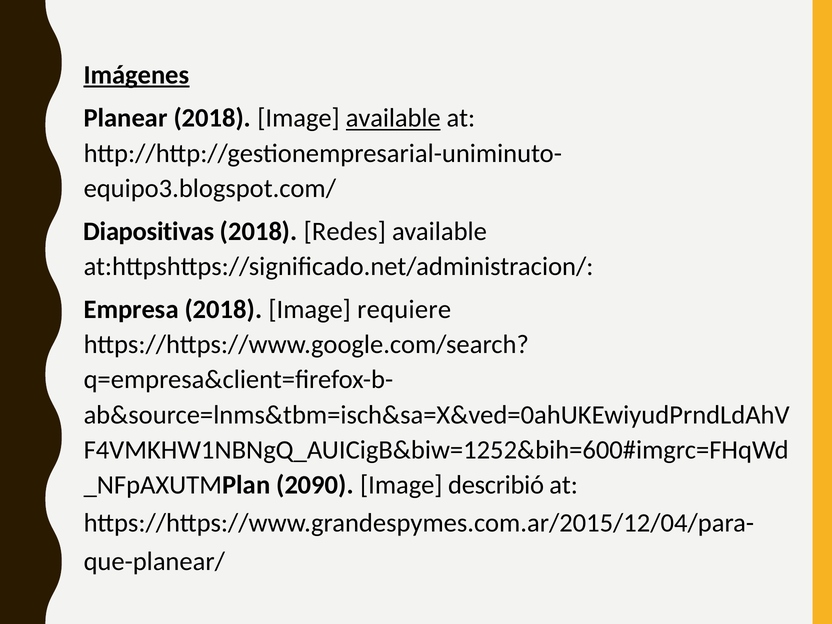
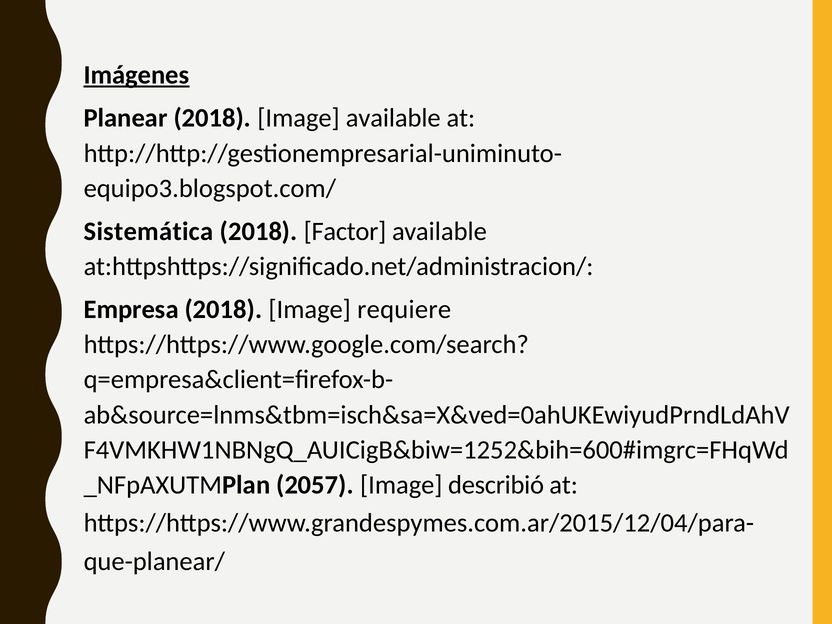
available at (393, 118) underline: present -> none
Diapositivas: Diapositivas -> Sistemática
Redes: Redes -> Factor
2090: 2090 -> 2057
